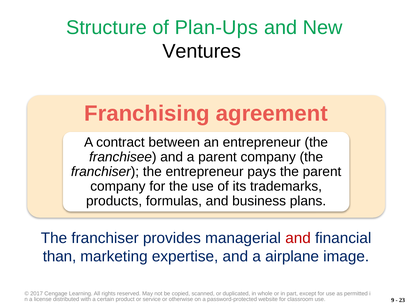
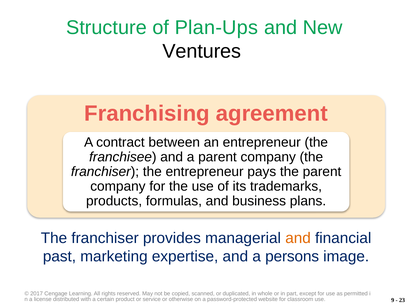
and at (298, 239) colour: red -> orange
than: than -> past
airplane: airplane -> persons
